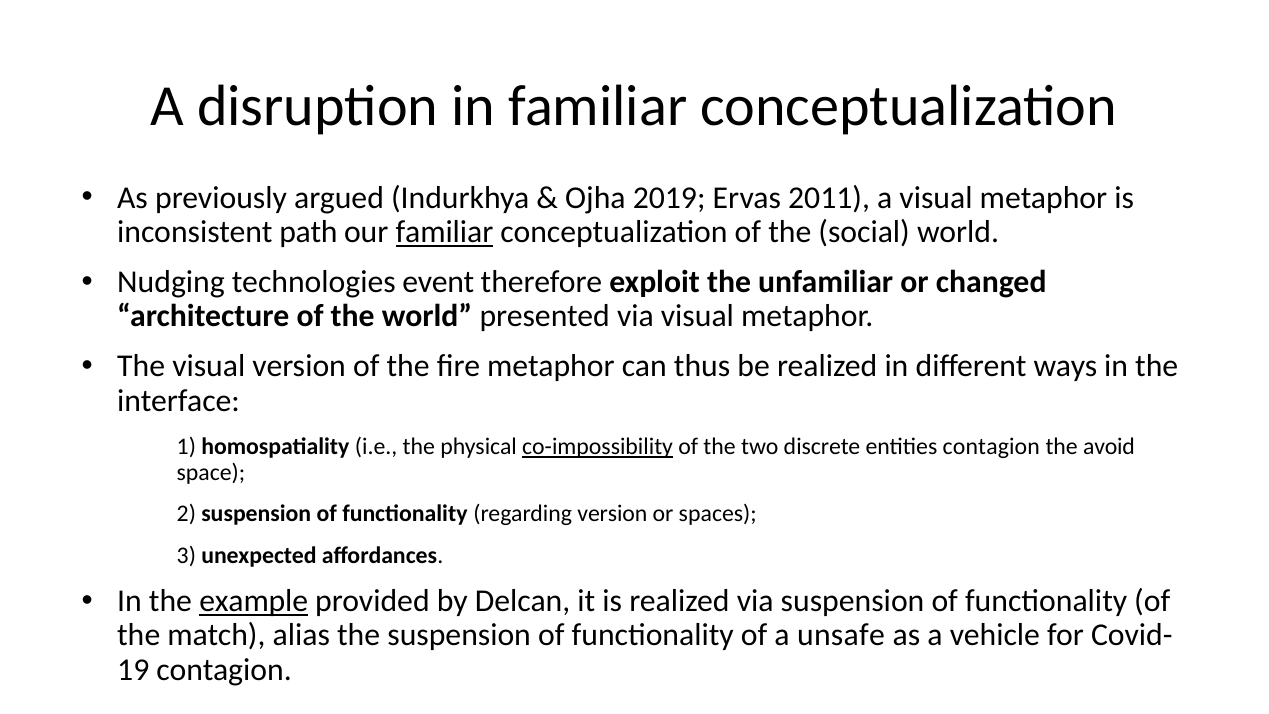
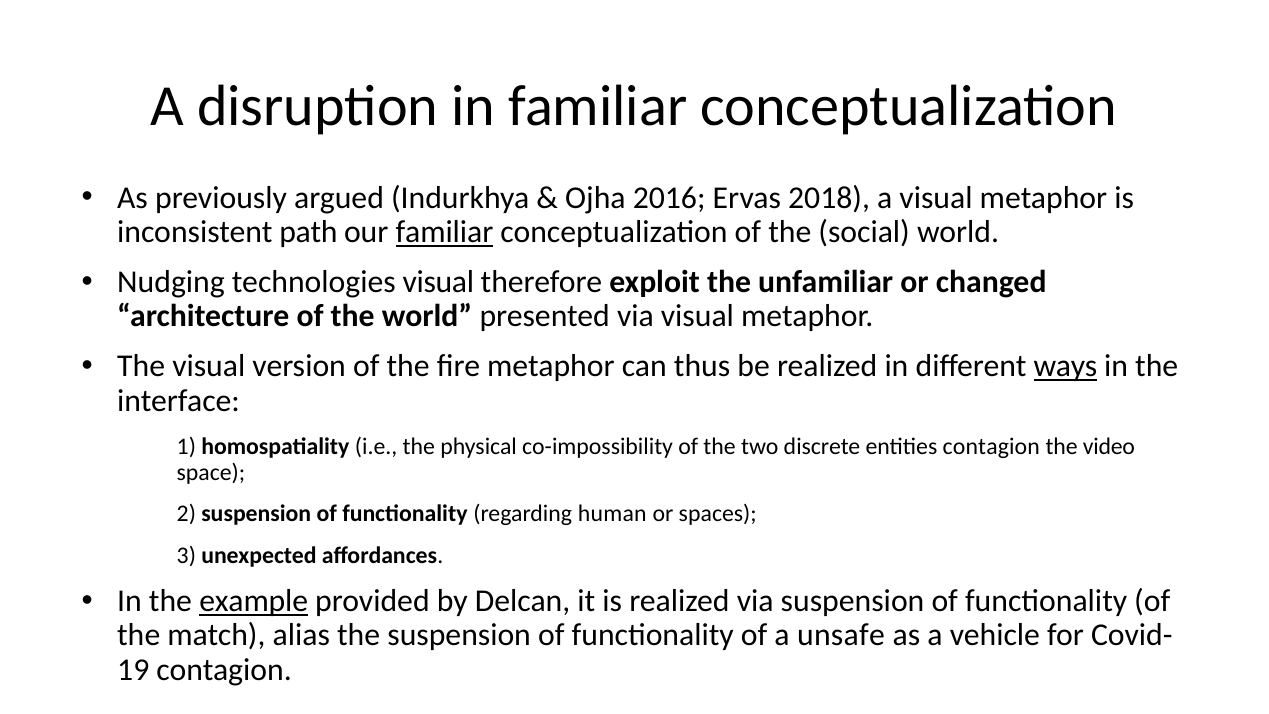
2019: 2019 -> 2016
2011: 2011 -> 2018
technologies event: event -> visual
ways underline: none -> present
co-impossibility underline: present -> none
avoid: avoid -> video
regarding version: version -> human
